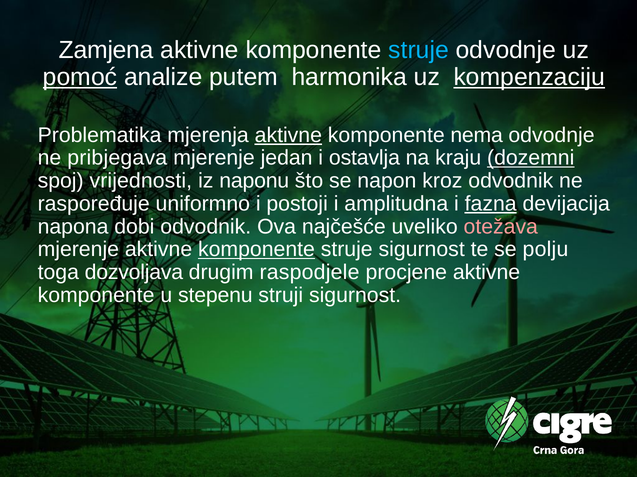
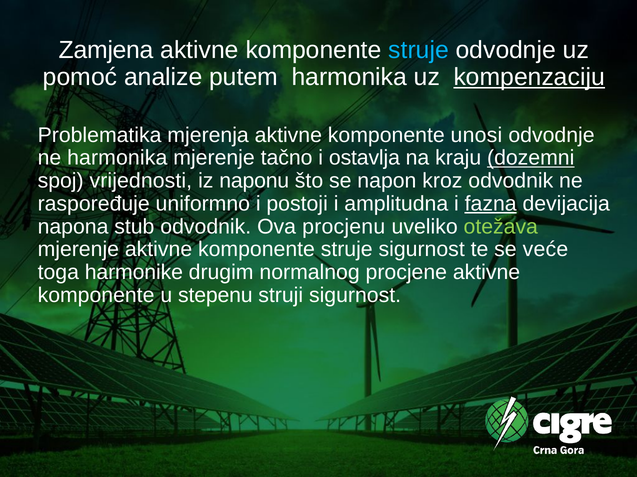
pomoć underline: present -> none
aktivne at (288, 135) underline: present -> none
nema: nema -> unosi
ne pribjegava: pribjegava -> harmonika
jedan: jedan -> tačno
dobi: dobi -> stub
najčešće: najčešće -> procjenu
otežava colour: pink -> light green
komponente at (256, 250) underline: present -> none
polju: polju -> veće
dozvoljava: dozvoljava -> harmonike
raspodjele: raspodjele -> normalnog
